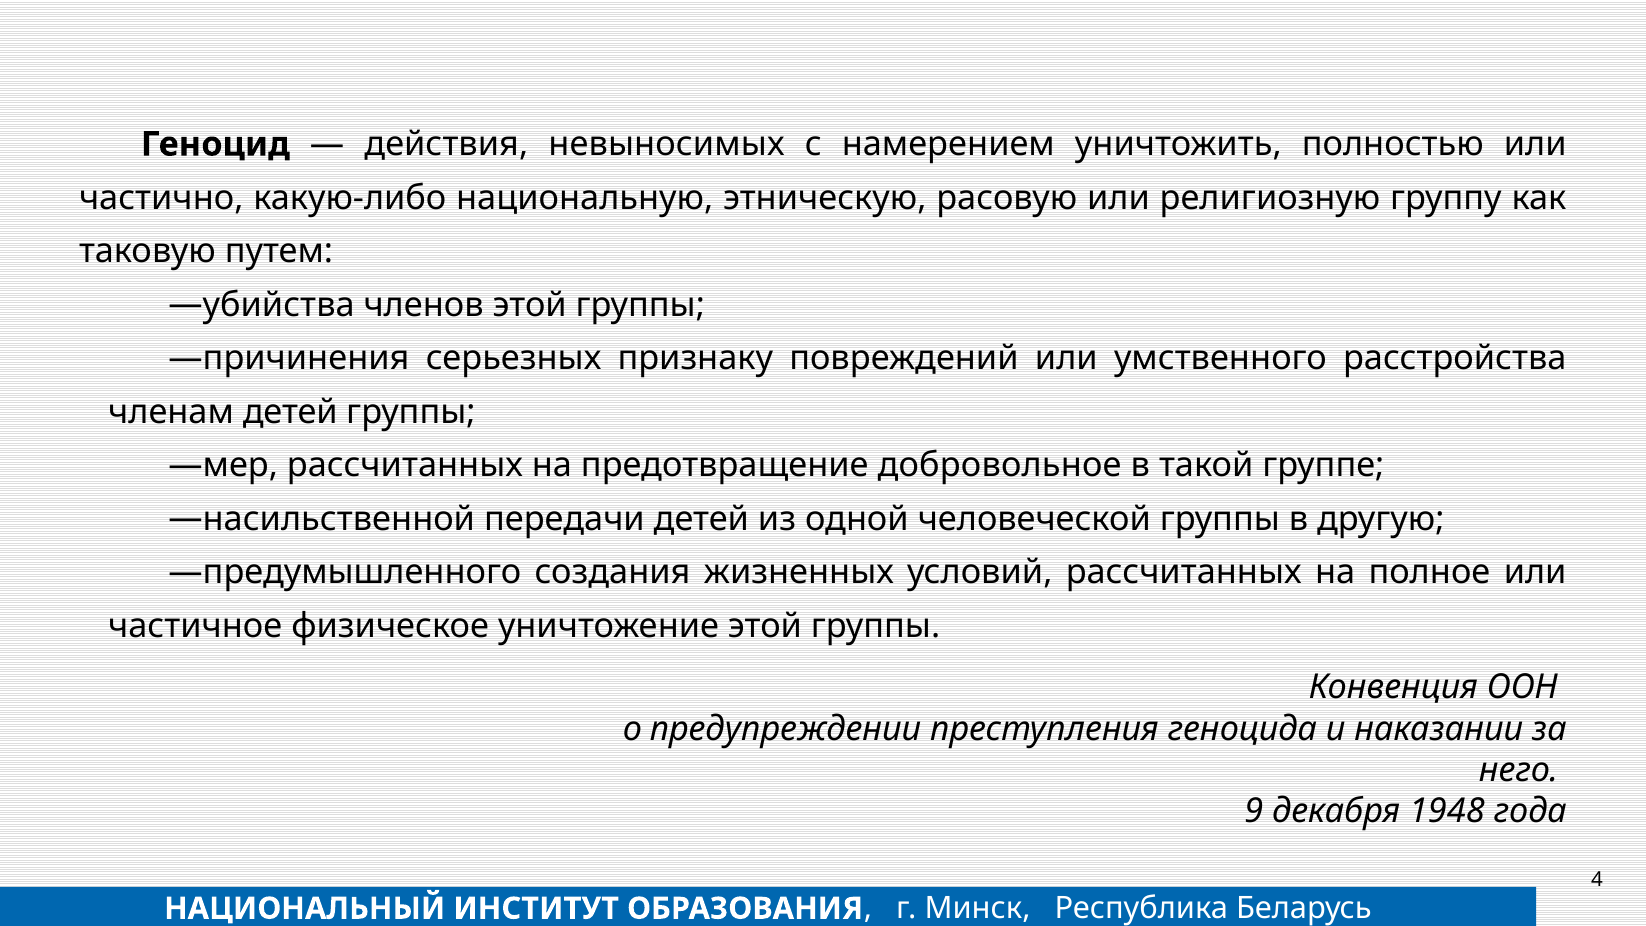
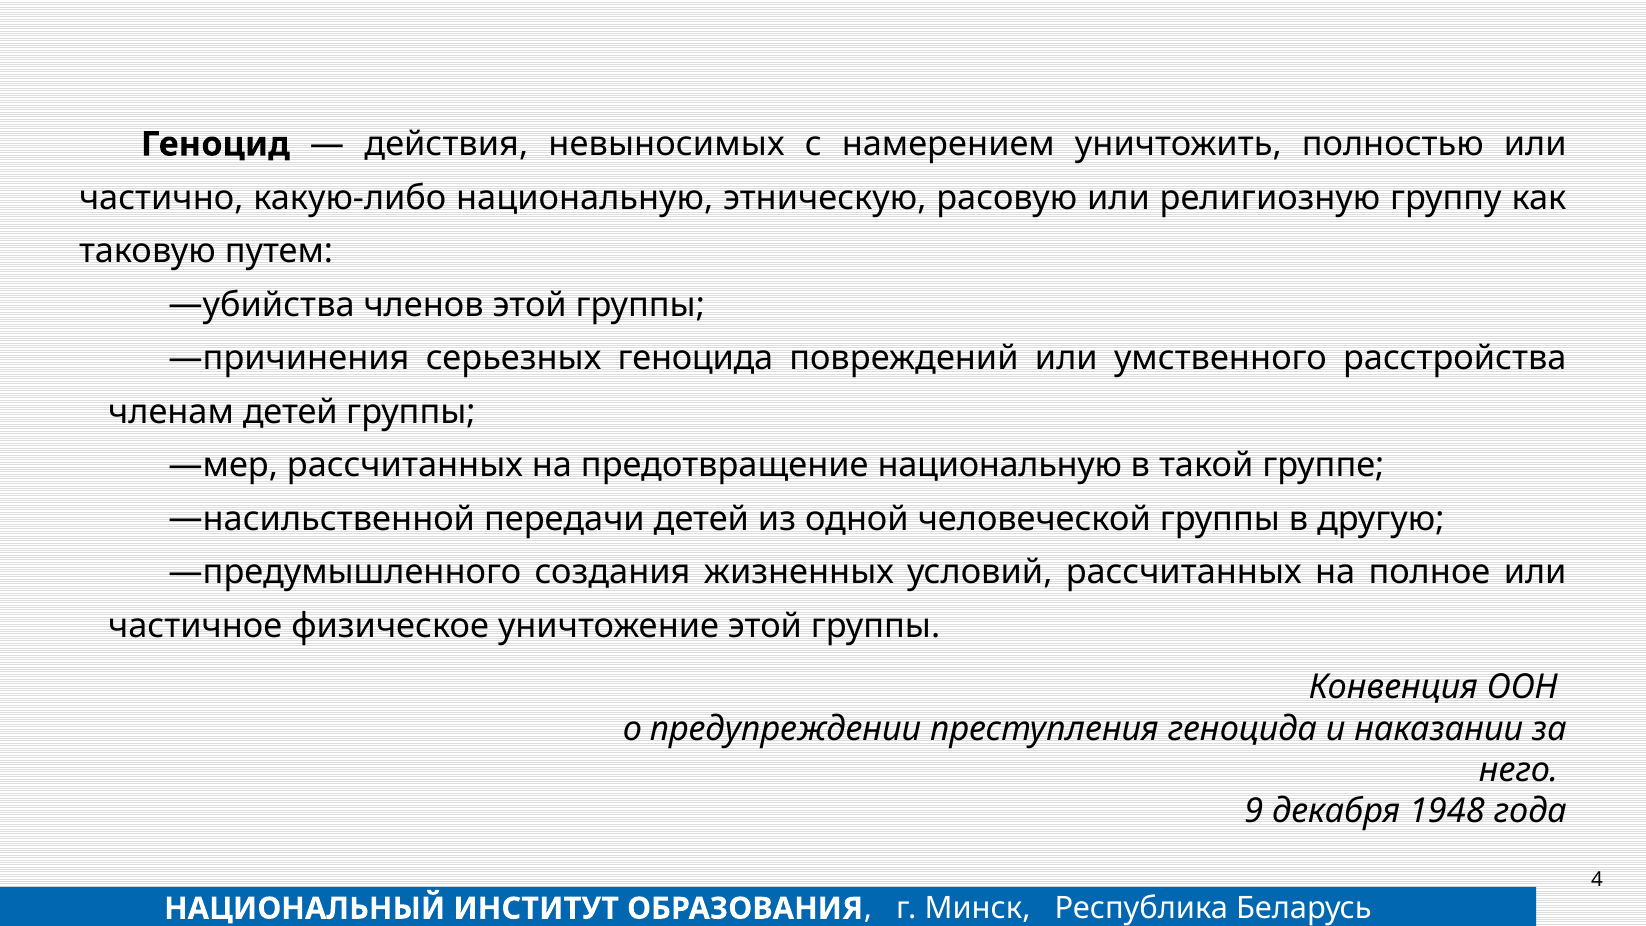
серьезных признаку: признаку -> геноцида
предотвращение добровольное: добровольное -> национальную
